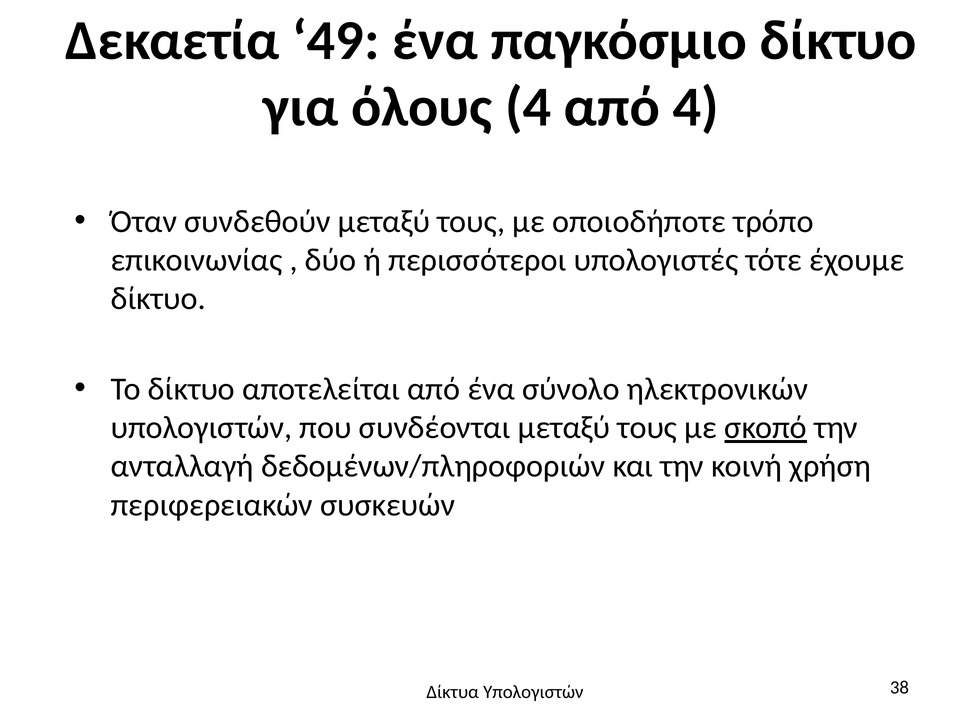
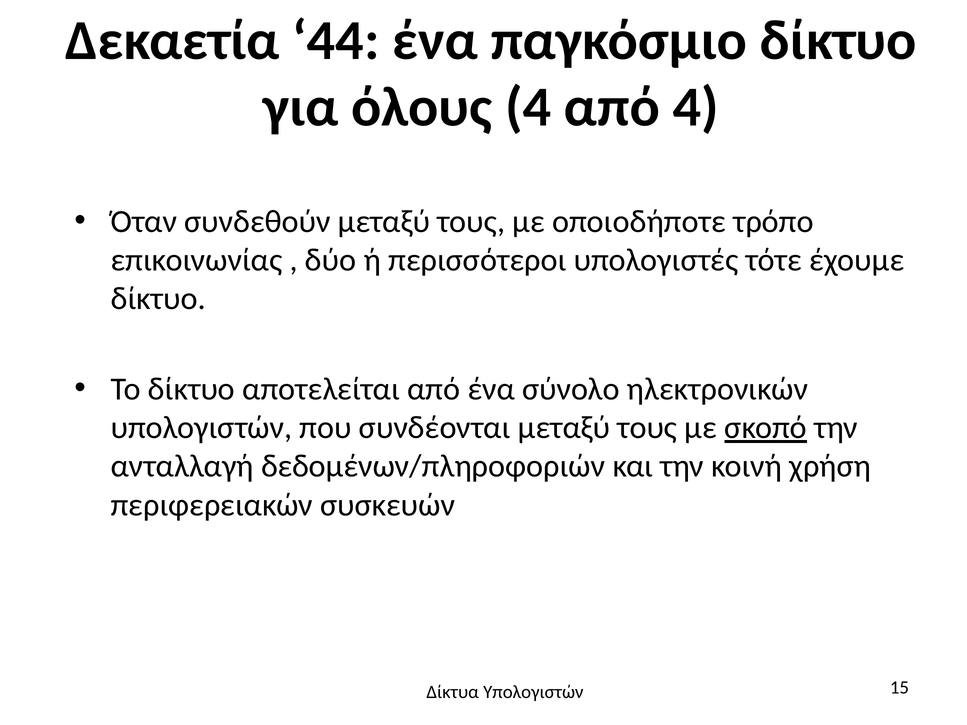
49: 49 -> 44
38: 38 -> 15
